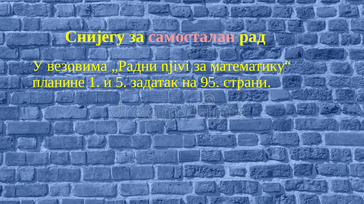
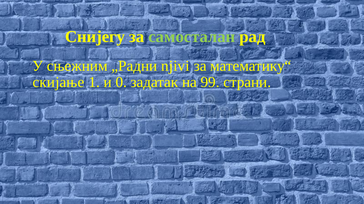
самосталан colour: pink -> light green
везовима: везовима -> сњежним
планине: планине -> скијање
5: 5 -> 0
95: 95 -> 99
